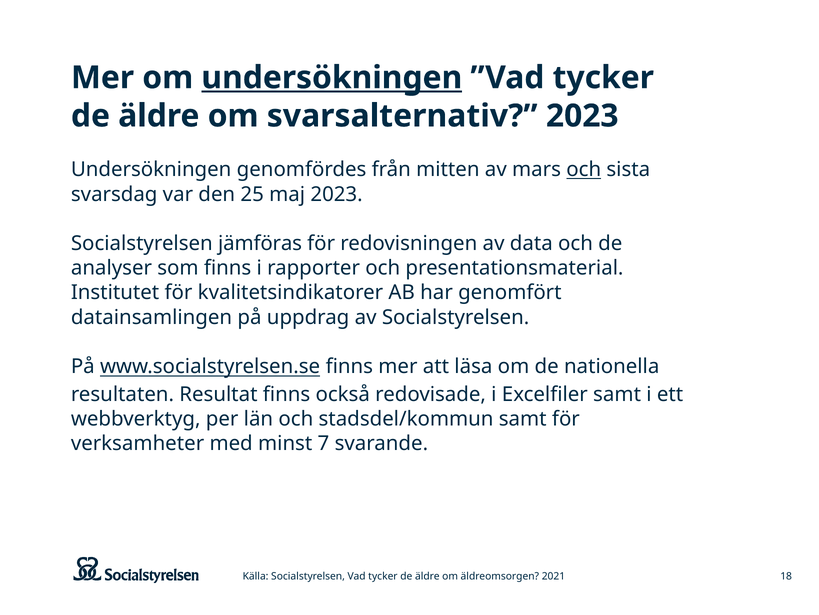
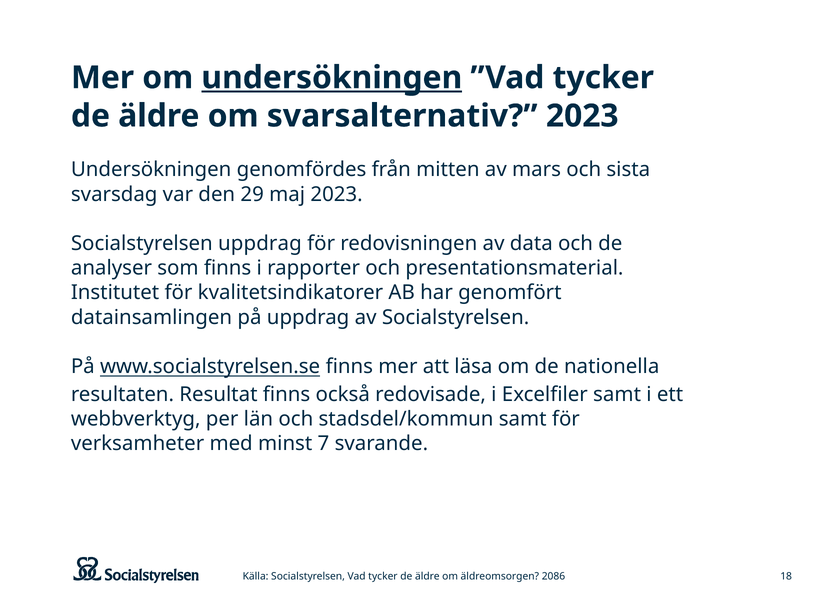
och at (584, 169) underline: present -> none
25: 25 -> 29
Socialstyrelsen jämföras: jämföras -> uppdrag
2021: 2021 -> 2086
